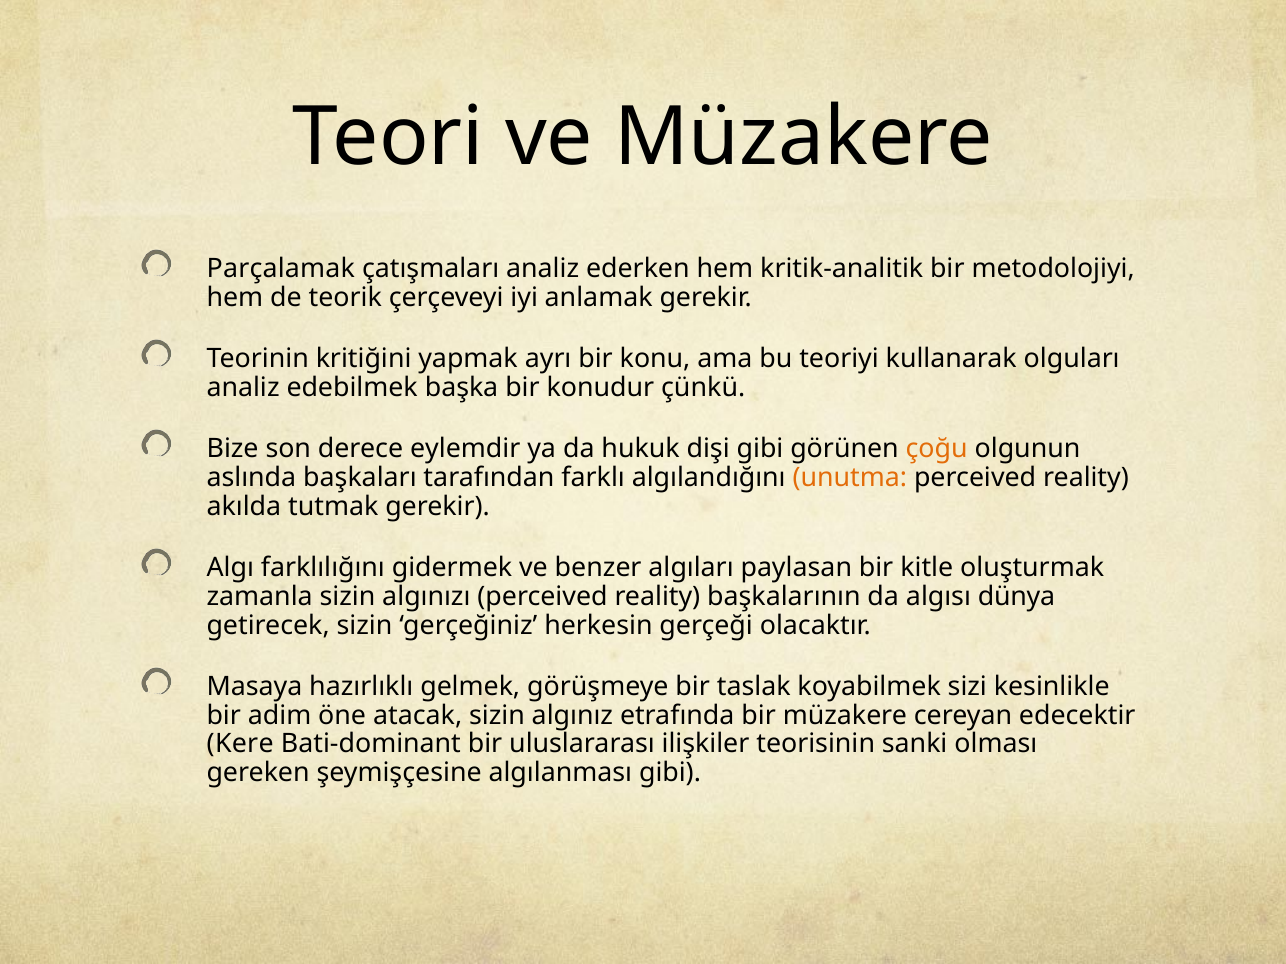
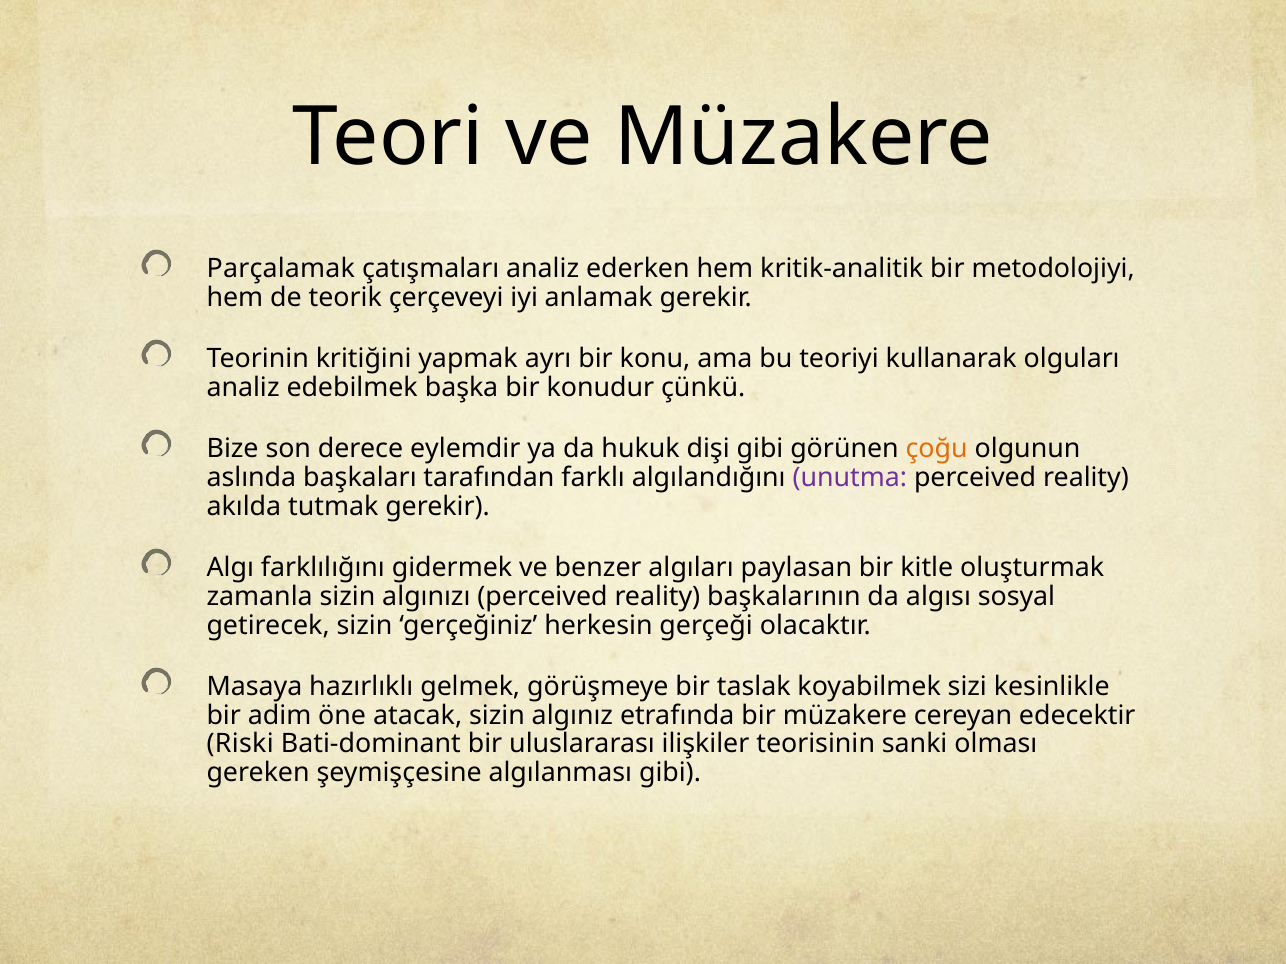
unutma colour: orange -> purple
dünya: dünya -> sosyal
Kere: Kere -> Riski
